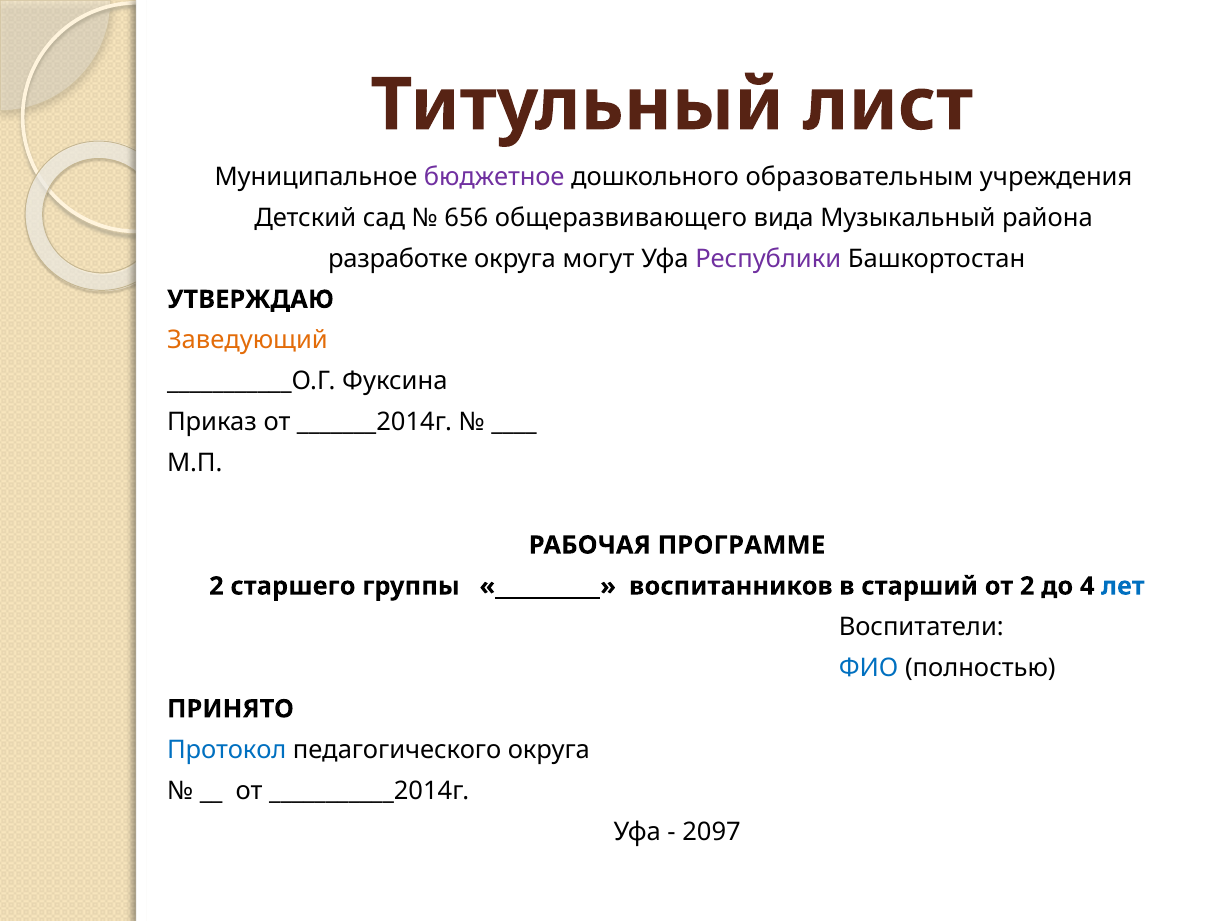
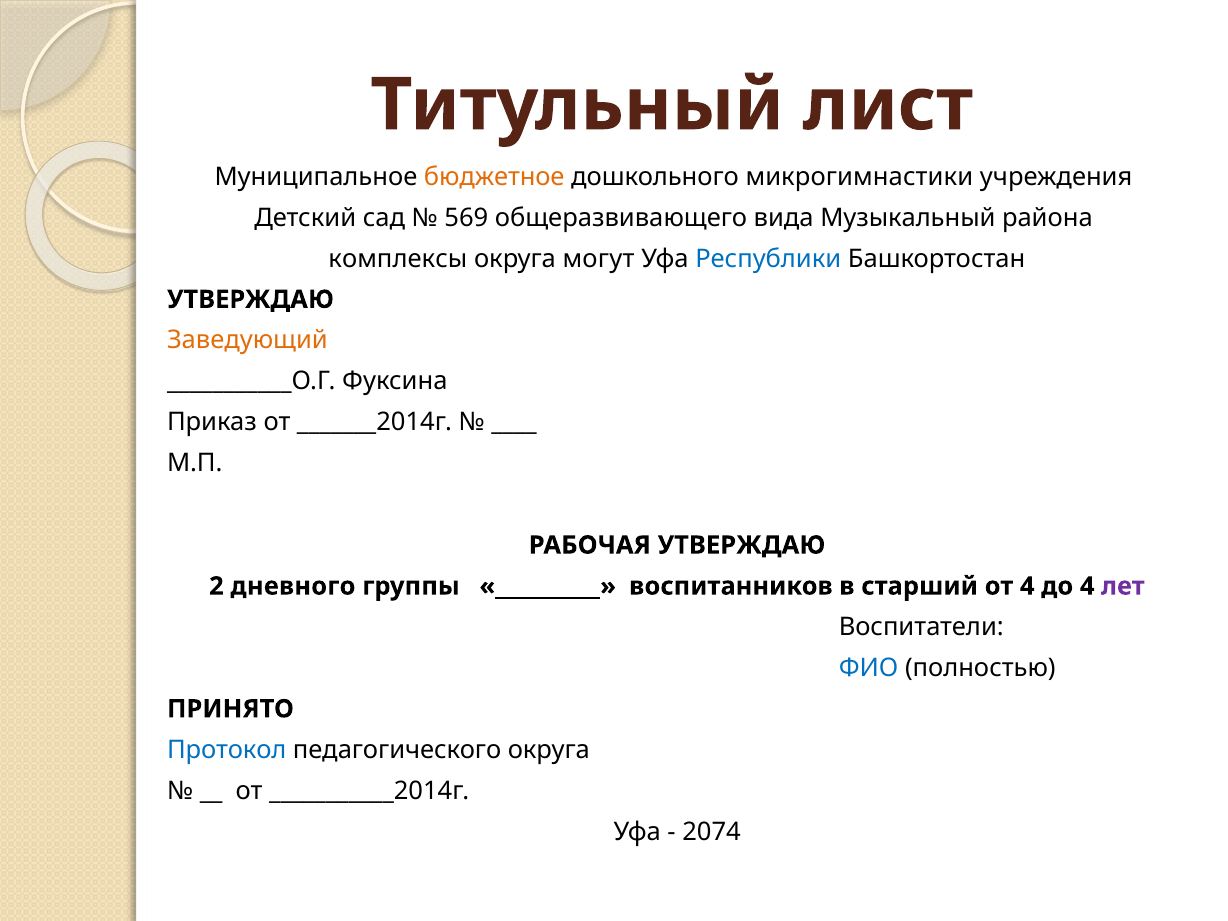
бюджетное colour: purple -> orange
образовательным: образовательным -> микрогимнастики
656: 656 -> 569
разработке: разработке -> комплексы
Республики colour: purple -> blue
РАБОЧАЯ ПРОГРАММЕ: ПРОГРАММЕ -> УТВЕРЖДАЮ
старшего: старшего -> дневного
от 2: 2 -> 4
лет colour: blue -> purple
2097: 2097 -> 2074
